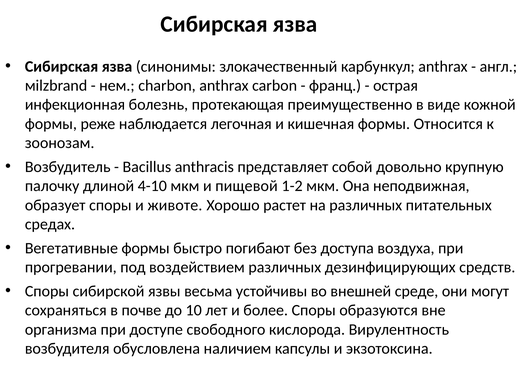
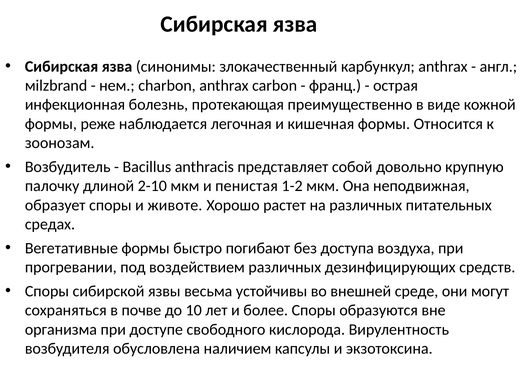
4-10: 4-10 -> 2-10
пищевой: пищевой -> пенистая
